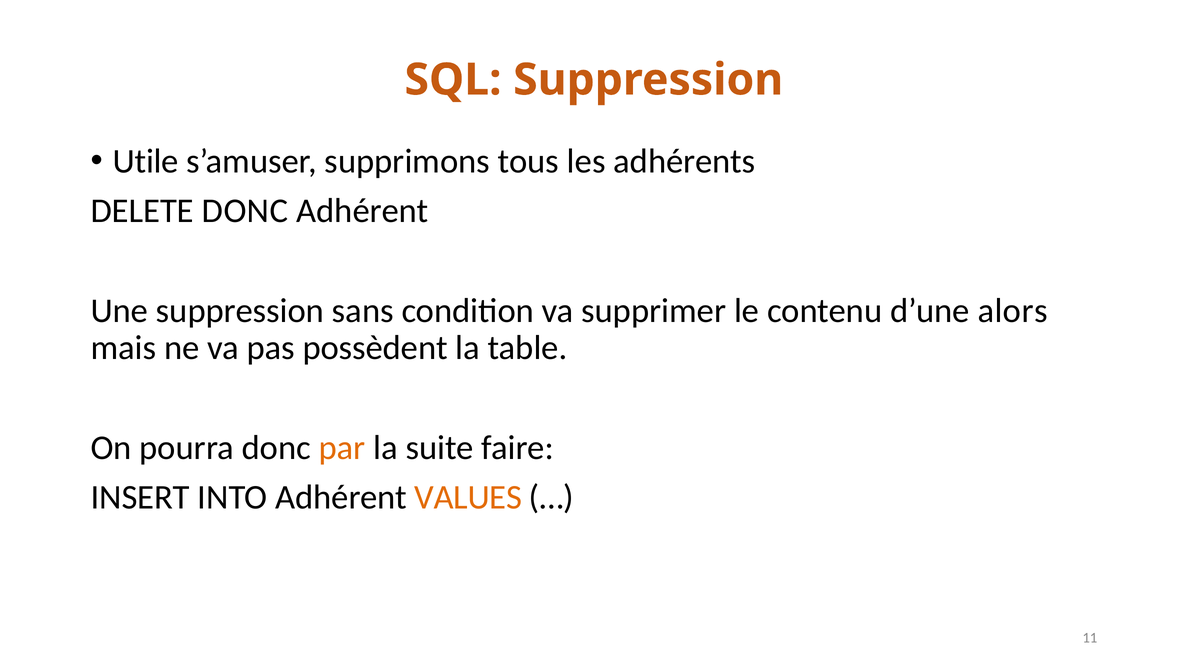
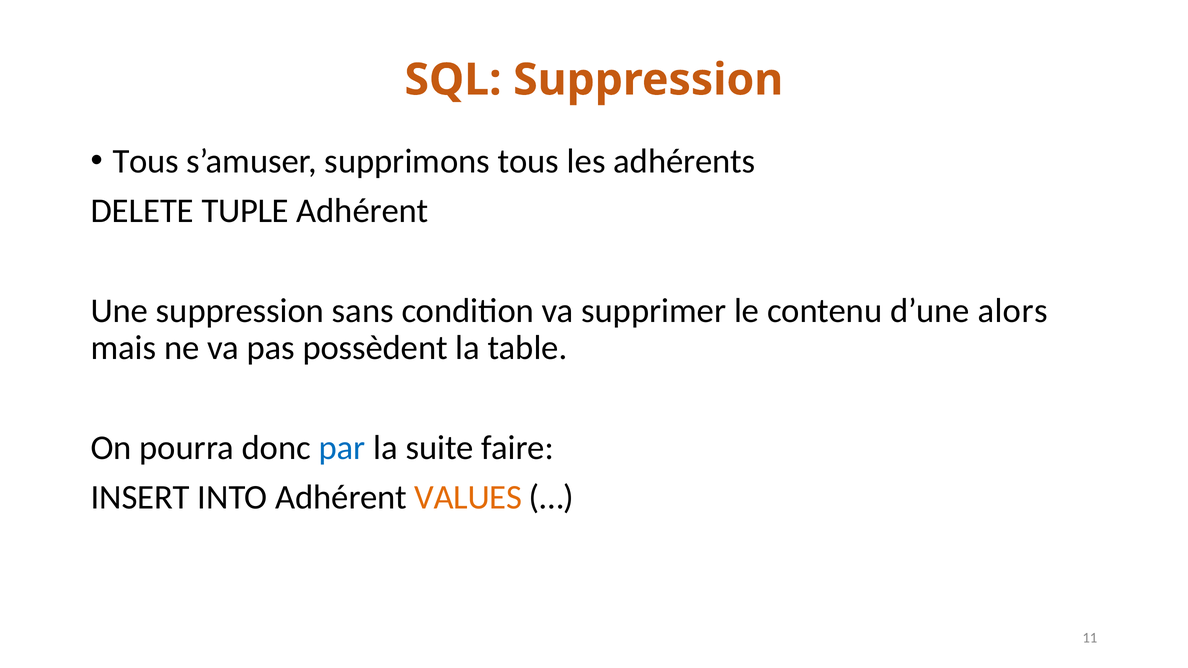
Utile at (146, 161): Utile -> Tous
DELETE DONC: DONC -> TUPLE
par colour: orange -> blue
